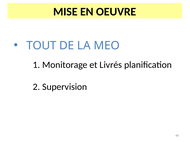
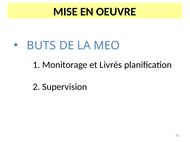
TOUT: TOUT -> BUTS
